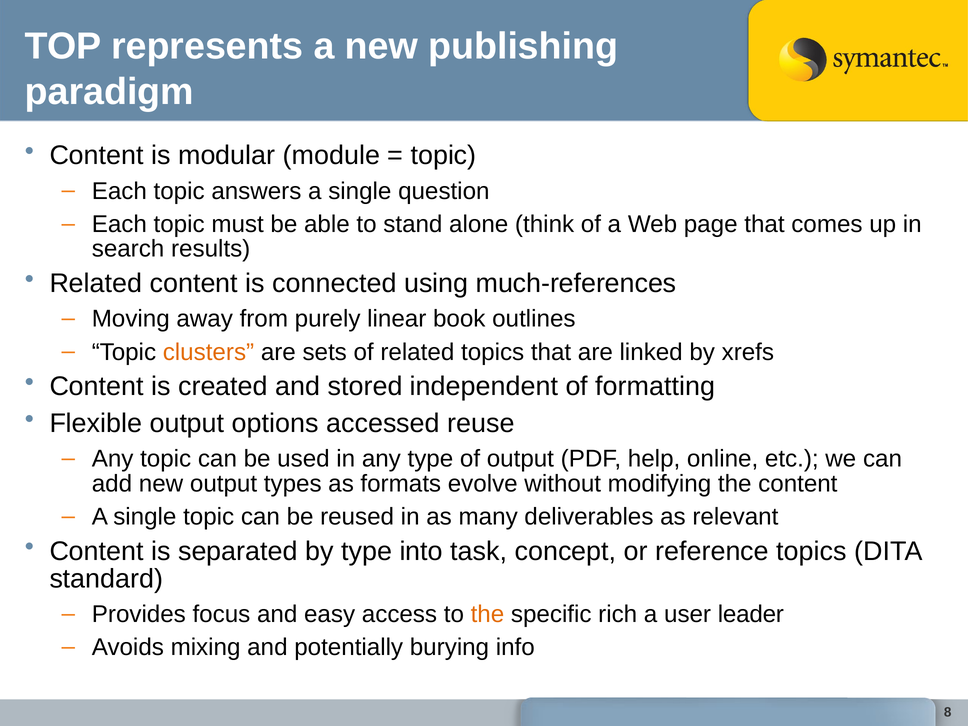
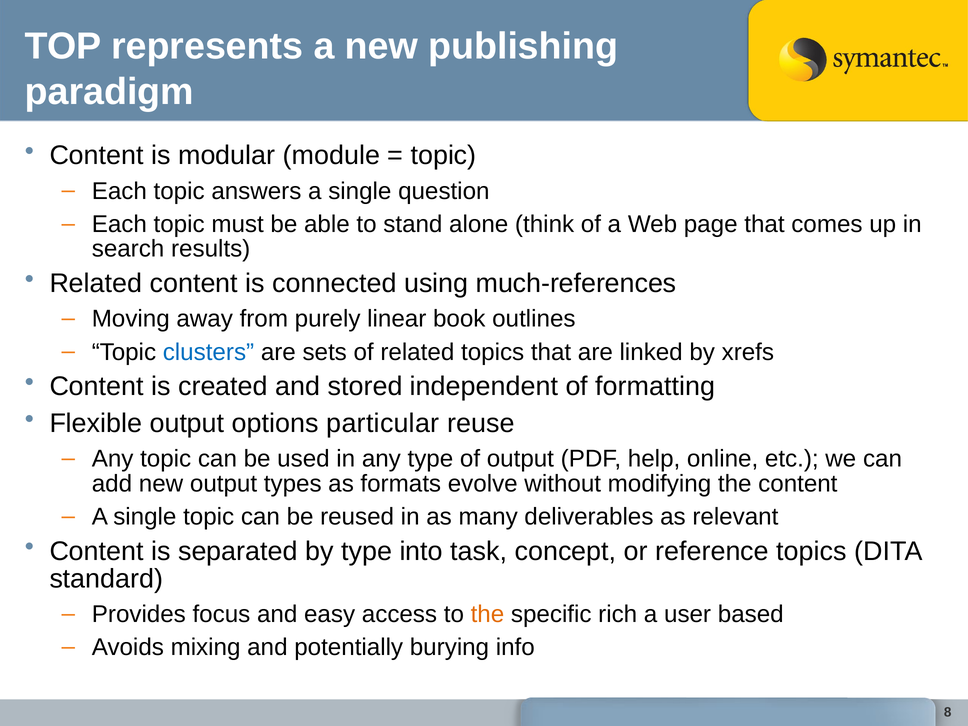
clusters colour: orange -> blue
accessed: accessed -> particular
leader: leader -> based
